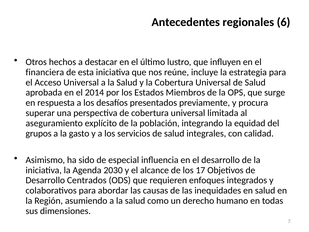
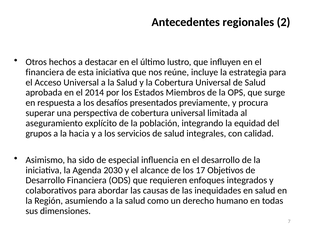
6: 6 -> 2
gasto: gasto -> hacia
Desarrollo Centrados: Centrados -> Financiera
